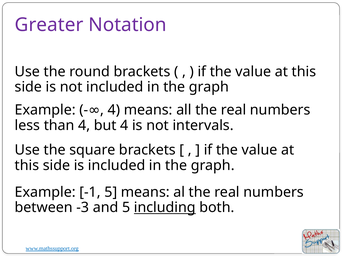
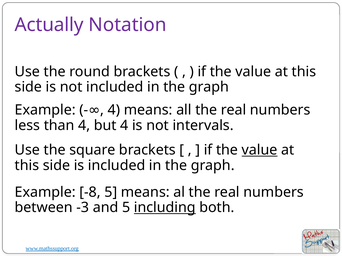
Greater: Greater -> Actually
value at (260, 150) underline: none -> present
-1: -1 -> -8
